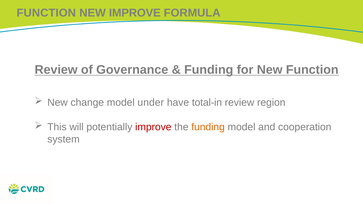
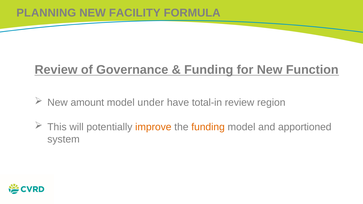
FUNCTION at (46, 13): FUNCTION -> PLANNING
NEW IMPROVE: IMPROVE -> FACILITY
change: change -> amount
improve at (153, 127) colour: red -> orange
cooperation: cooperation -> apportioned
